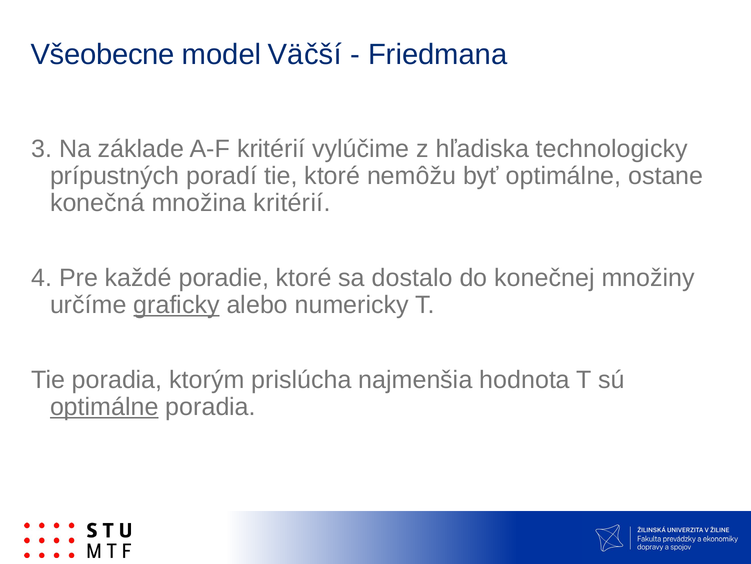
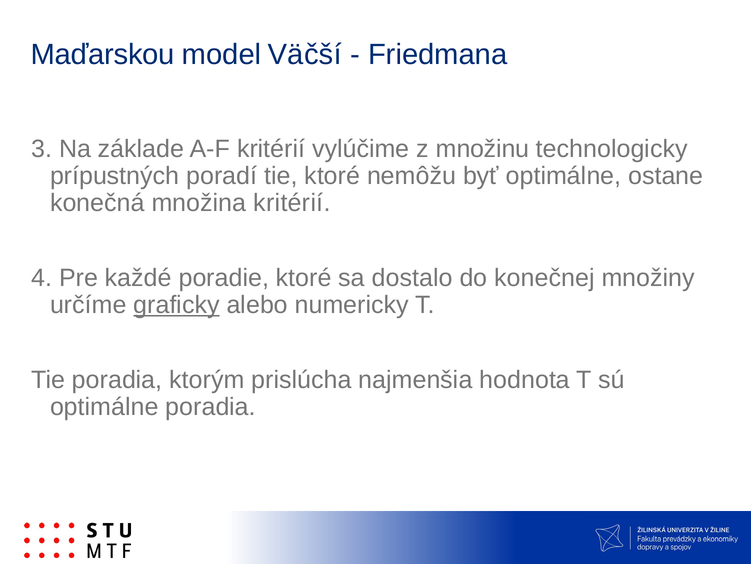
Všeobecne: Všeobecne -> Maďarskou
hľadiska: hľadiska -> množinu
optimálne at (104, 407) underline: present -> none
